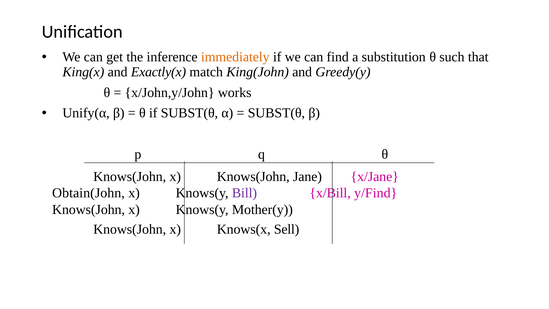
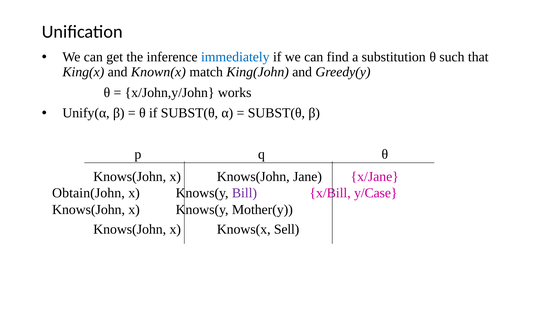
immediately colour: orange -> blue
Exactly(x: Exactly(x -> Known(x
y/Find: y/Find -> y/Case
